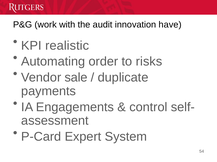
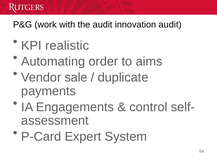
innovation have: have -> audit
risks: risks -> aims
